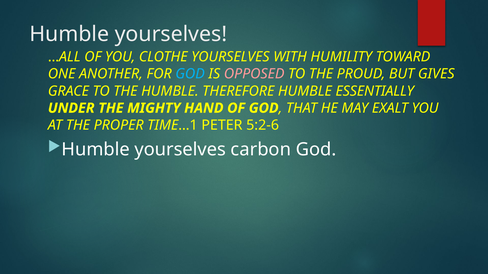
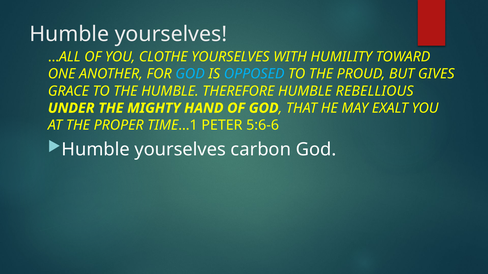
OPPOSED colour: pink -> light blue
ESSENTIALLY: ESSENTIALLY -> REBELLIOUS
5:2-6: 5:2-6 -> 5:6-6
